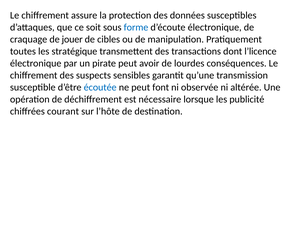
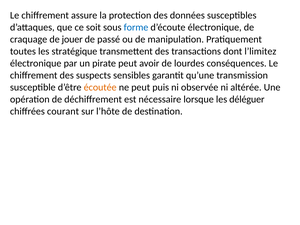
cibles: cibles -> passé
l’licence: l’licence -> l’limitez
écoutée colour: blue -> orange
font: font -> puis
publicité: publicité -> déléguer
